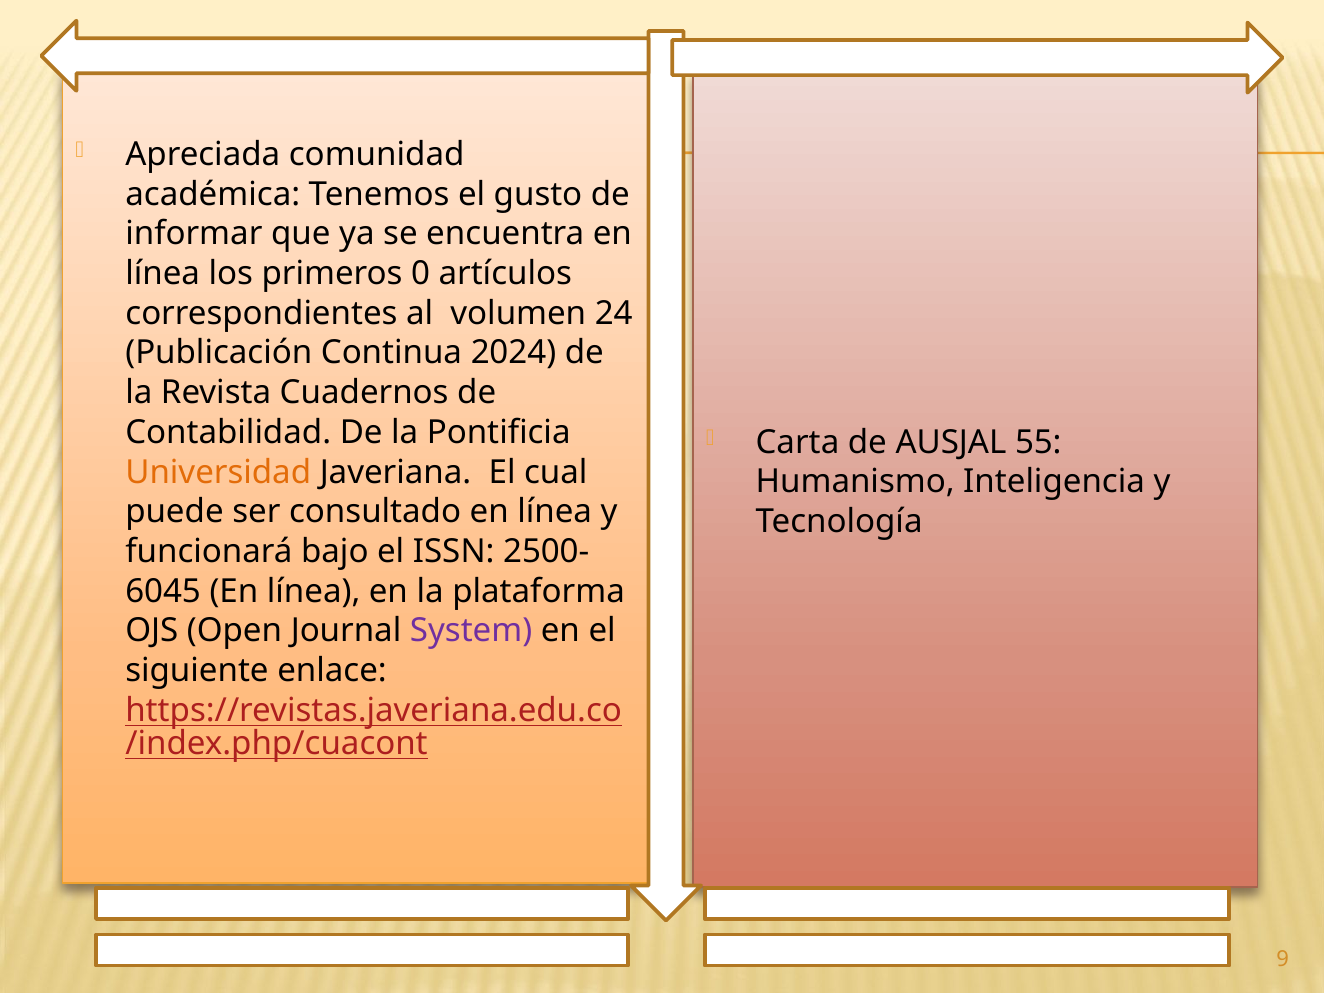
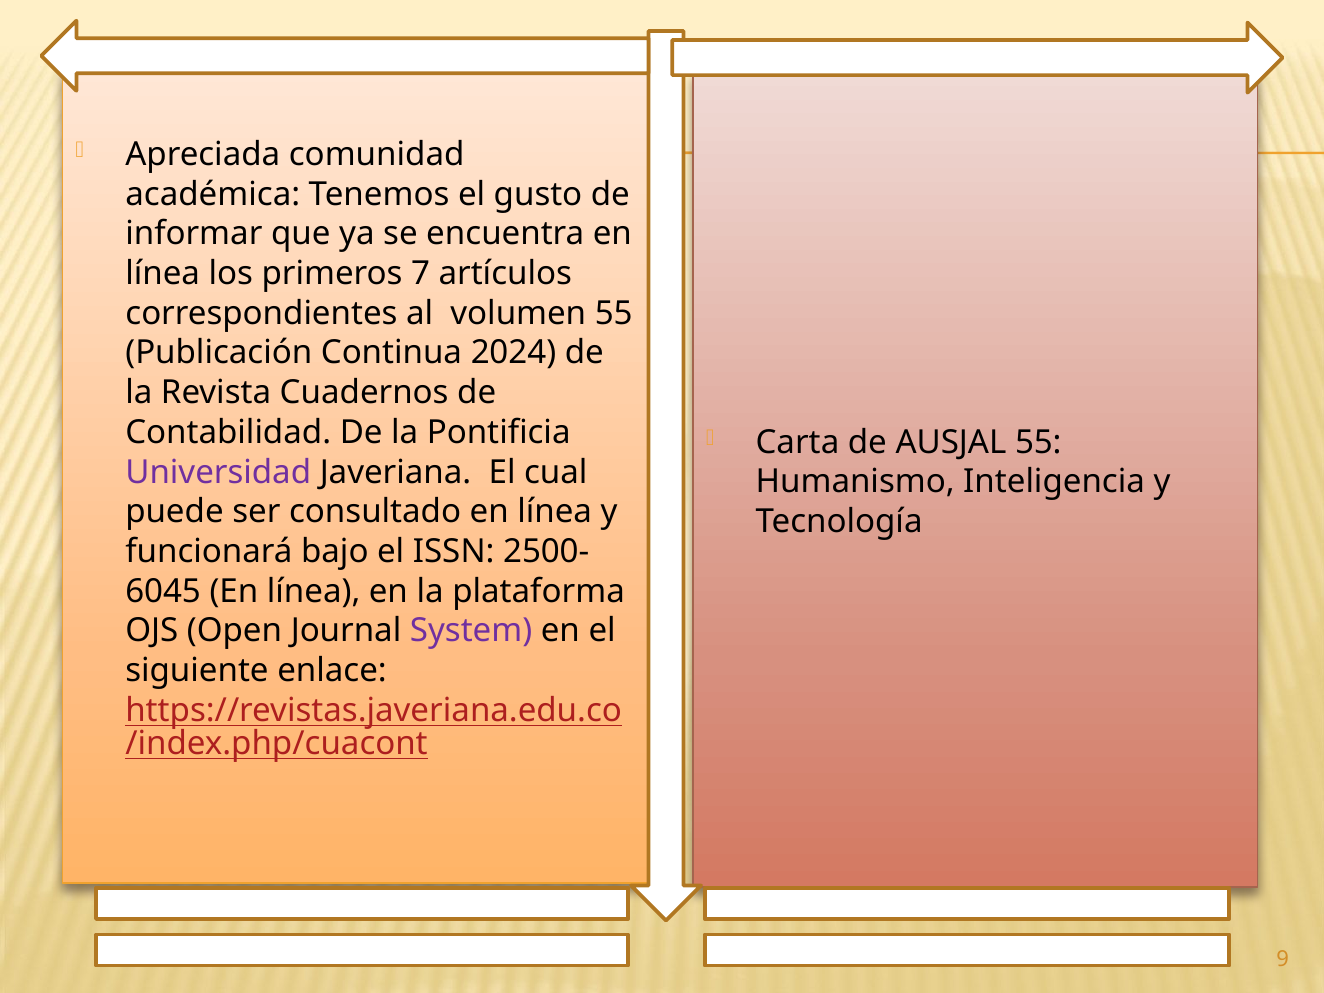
0: 0 -> 7
volumen 24: 24 -> 55
Universidad colour: orange -> purple
